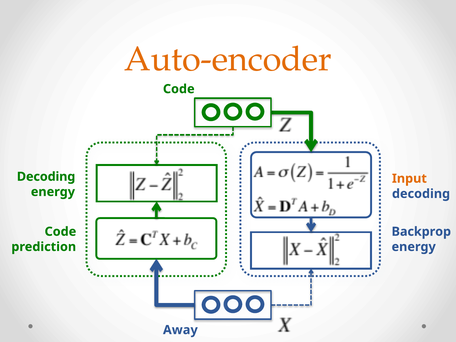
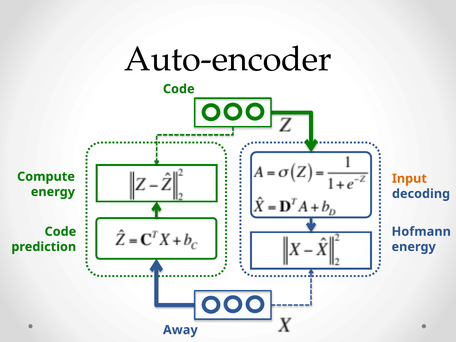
Auto-encoder colour: orange -> black
Decoding at (46, 177): Decoding -> Compute
Backprop: Backprop -> Hofmann
